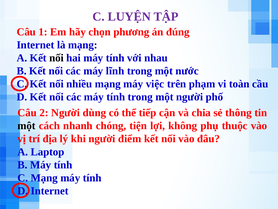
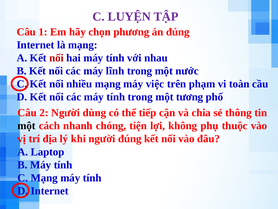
nối at (56, 58) colour: black -> red
một người: người -> tương
người điểm: điểm -> đúng
